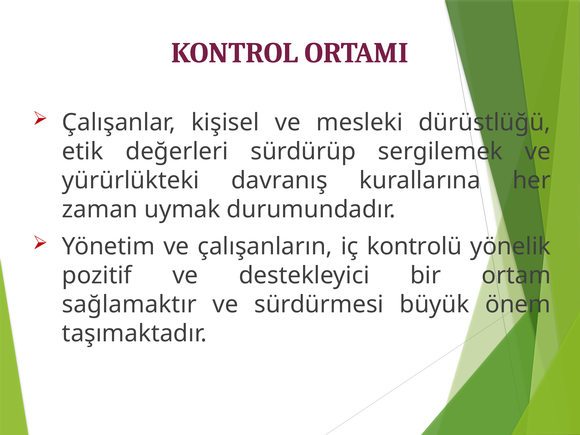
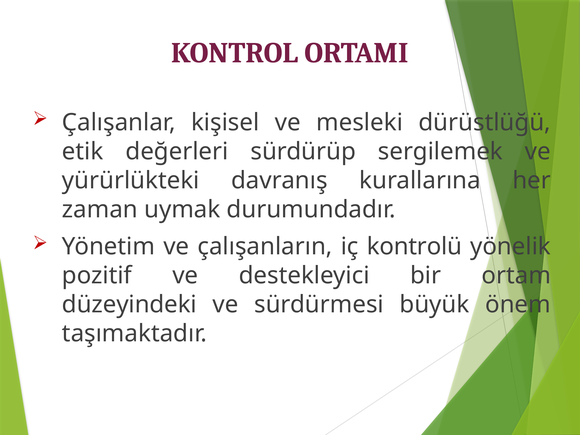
sağlamaktır: sağlamaktır -> düzeyindeki
